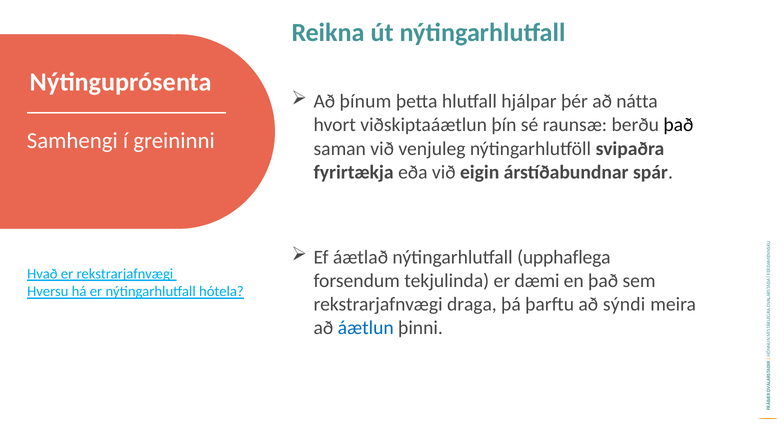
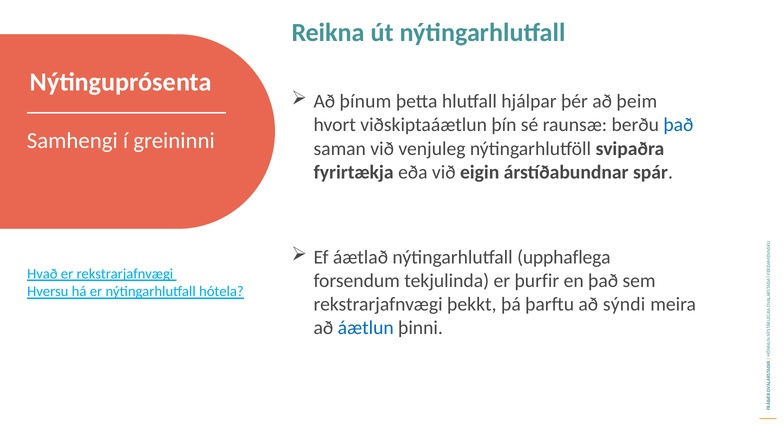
nátta: nátta -> þeim
það at (678, 125) colour: black -> blue
dæmi: dæmi -> þurfir
draga: draga -> þekkt
